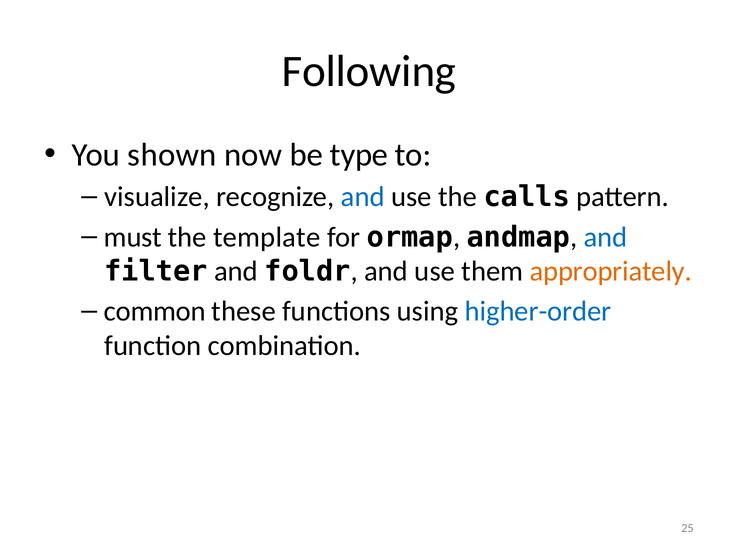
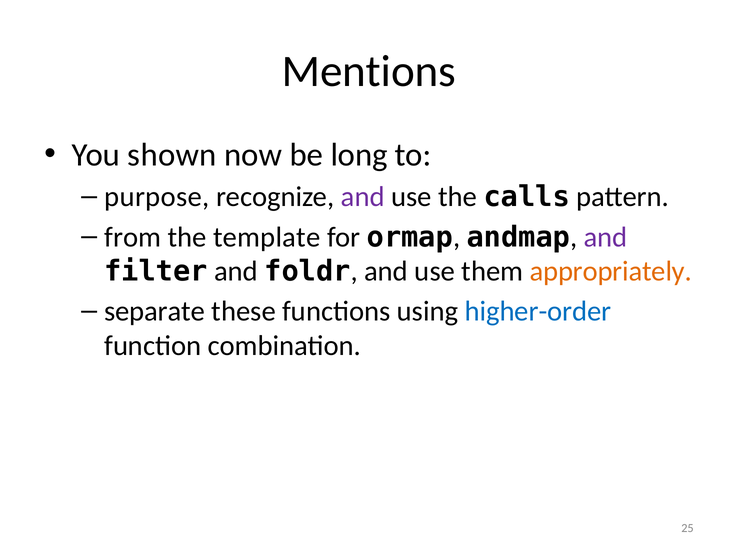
Following: Following -> Mentions
type: type -> long
visualize: visualize -> purpose
and at (363, 197) colour: blue -> purple
must: must -> from
and at (606, 237) colour: blue -> purple
common: common -> separate
